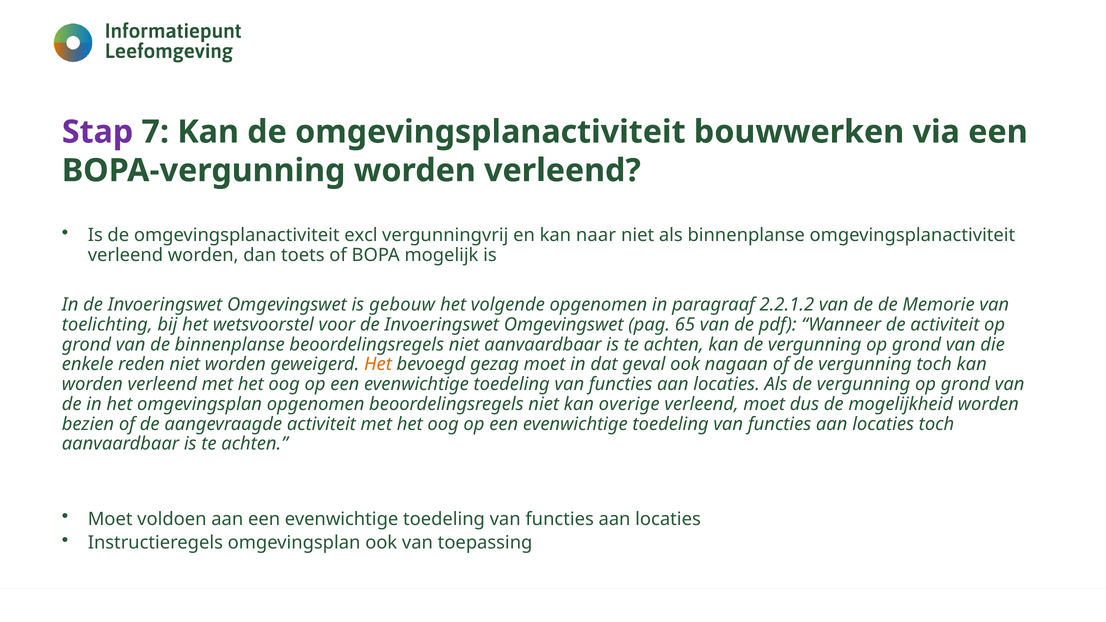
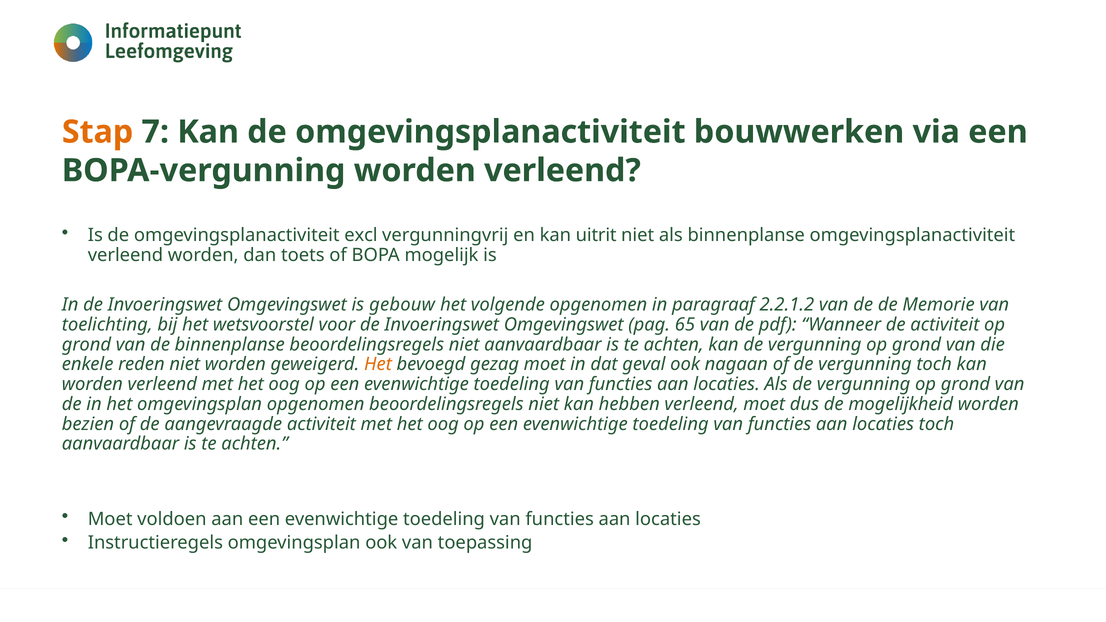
Stap colour: purple -> orange
naar: naar -> uitrit
overige: overige -> hebben
